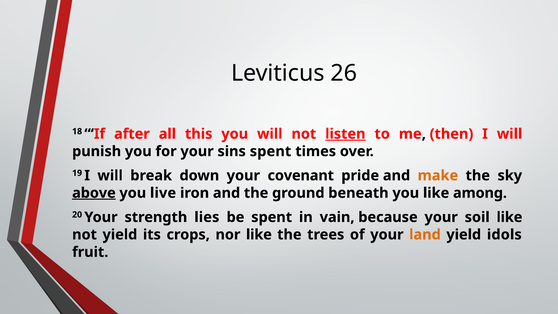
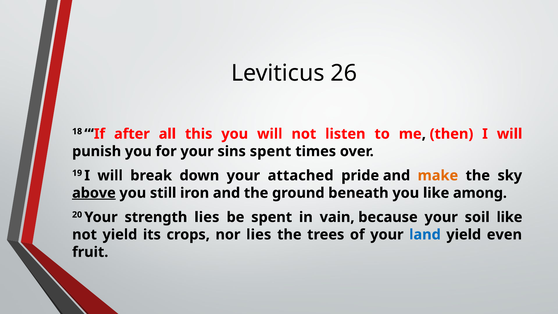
listen underline: present -> none
covenant: covenant -> attached
live: live -> still
nor like: like -> lies
land colour: orange -> blue
idols: idols -> even
